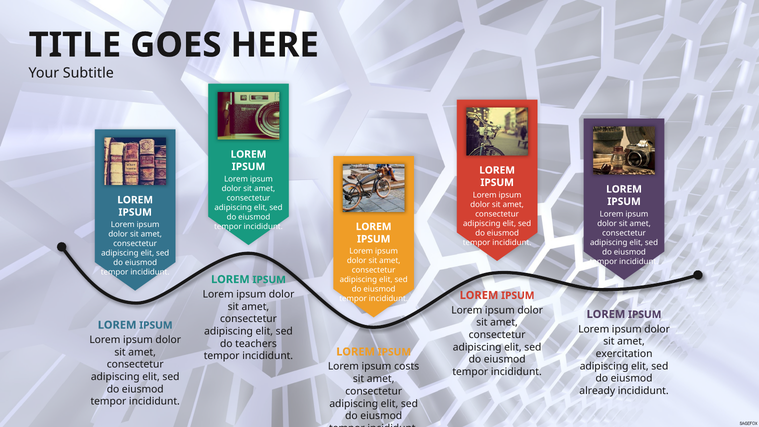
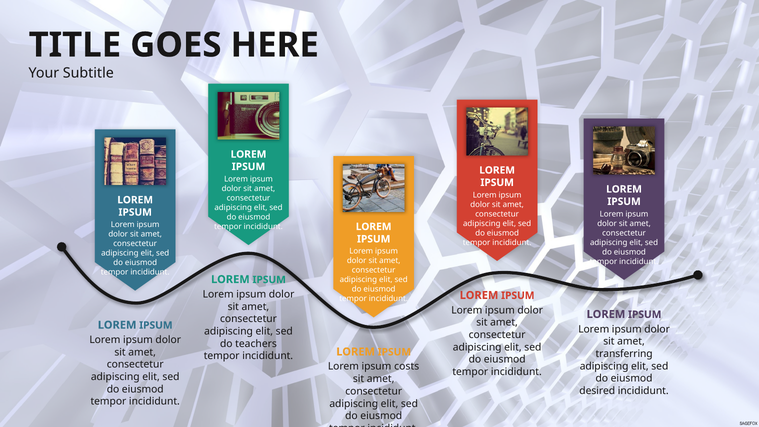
exercitation: exercitation -> transferring
already: already -> desired
